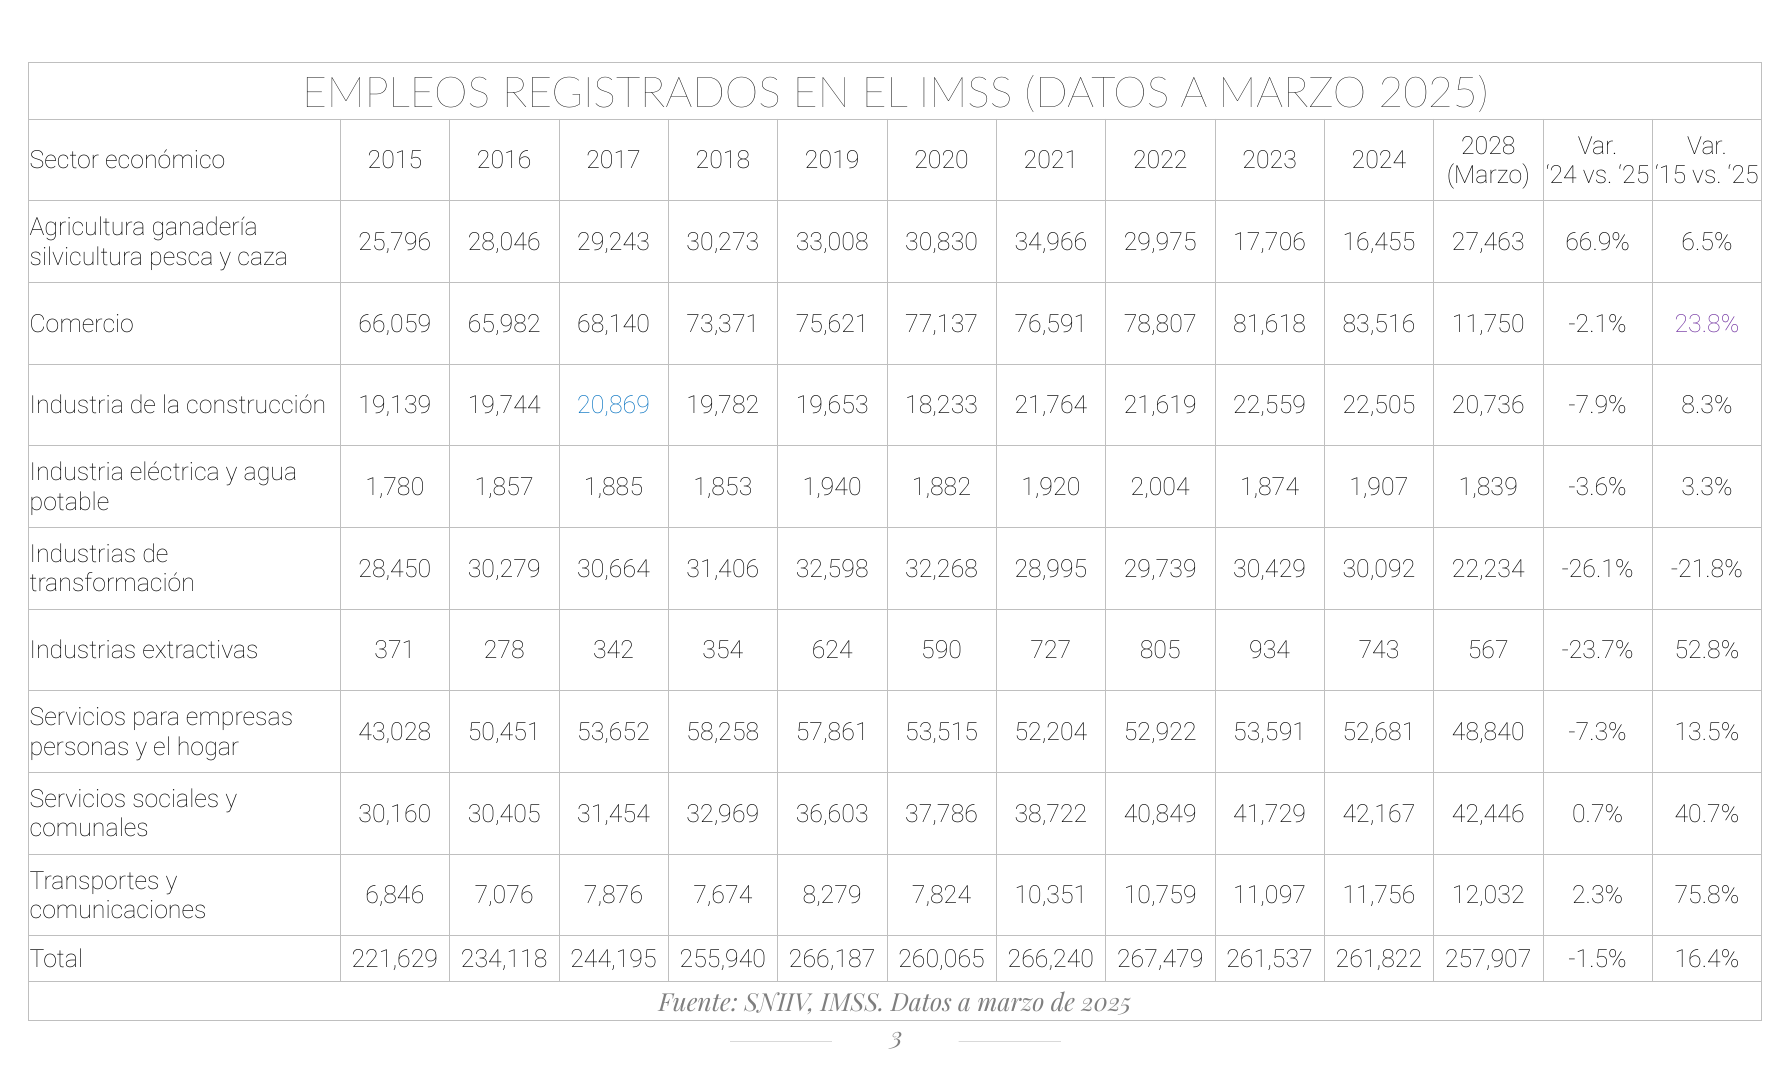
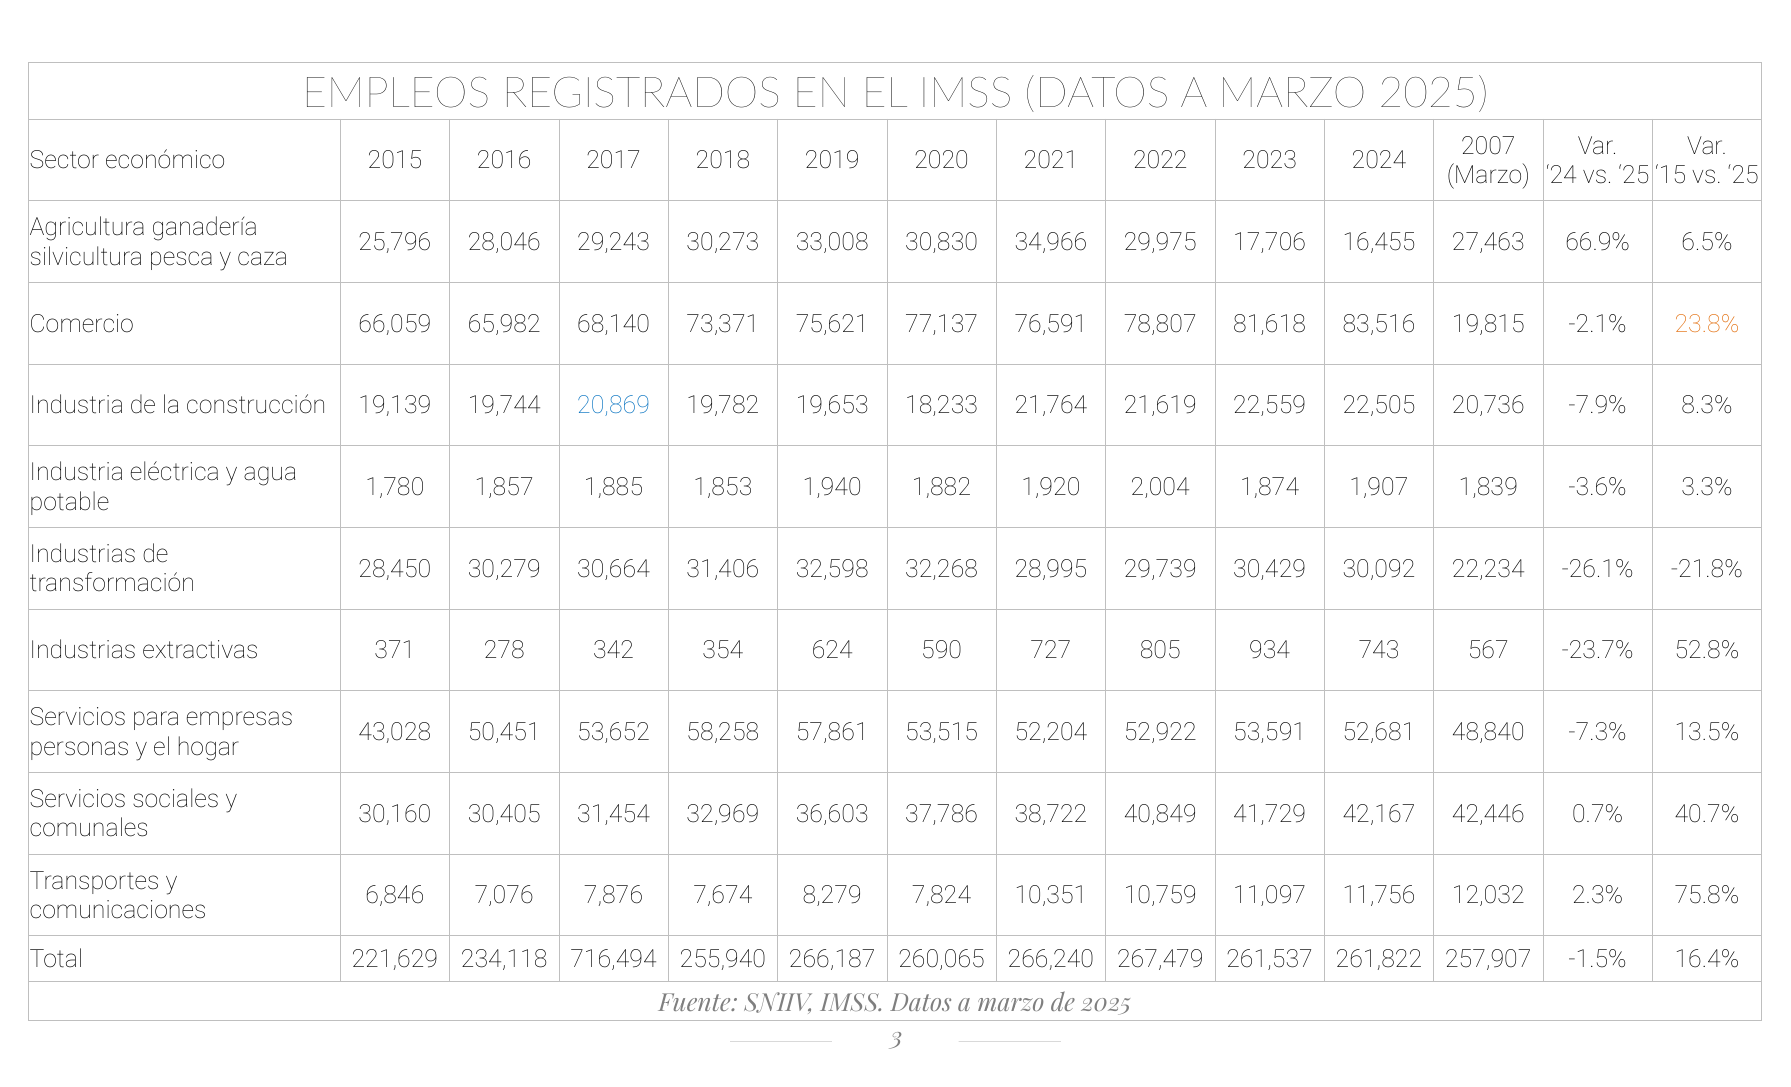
2028: 2028 -> 2007
11,750: 11,750 -> 19,815
23.8% colour: purple -> orange
244,195: 244,195 -> 716,494
